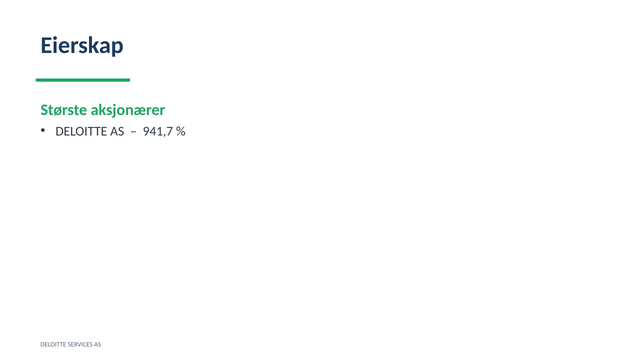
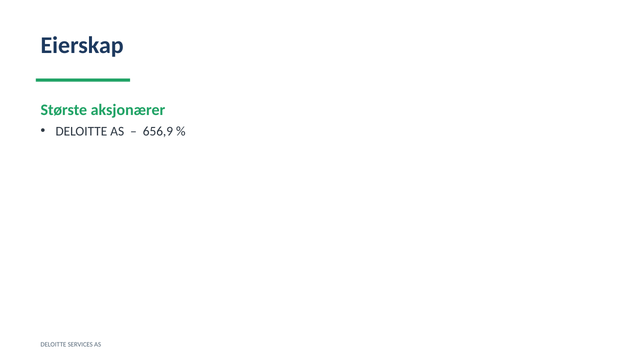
941,7: 941,7 -> 656,9
